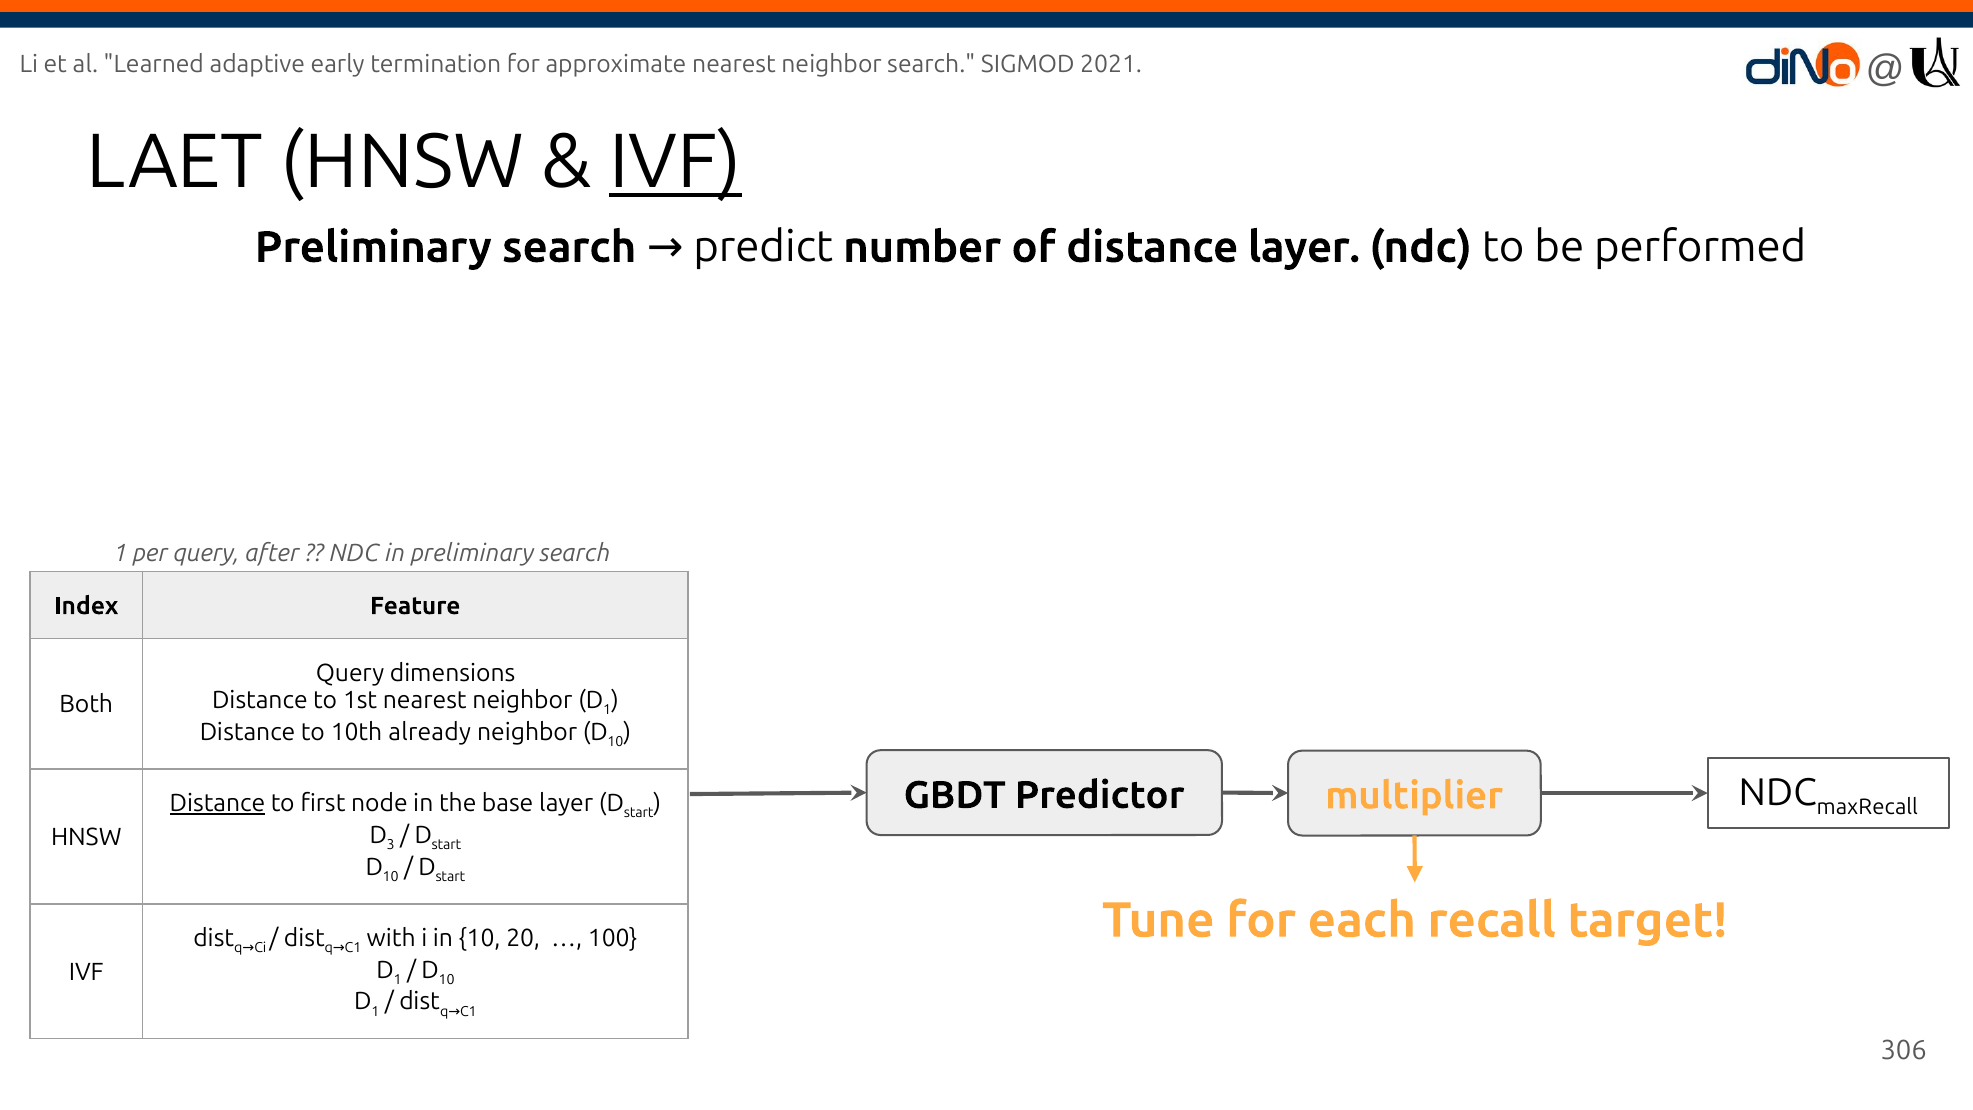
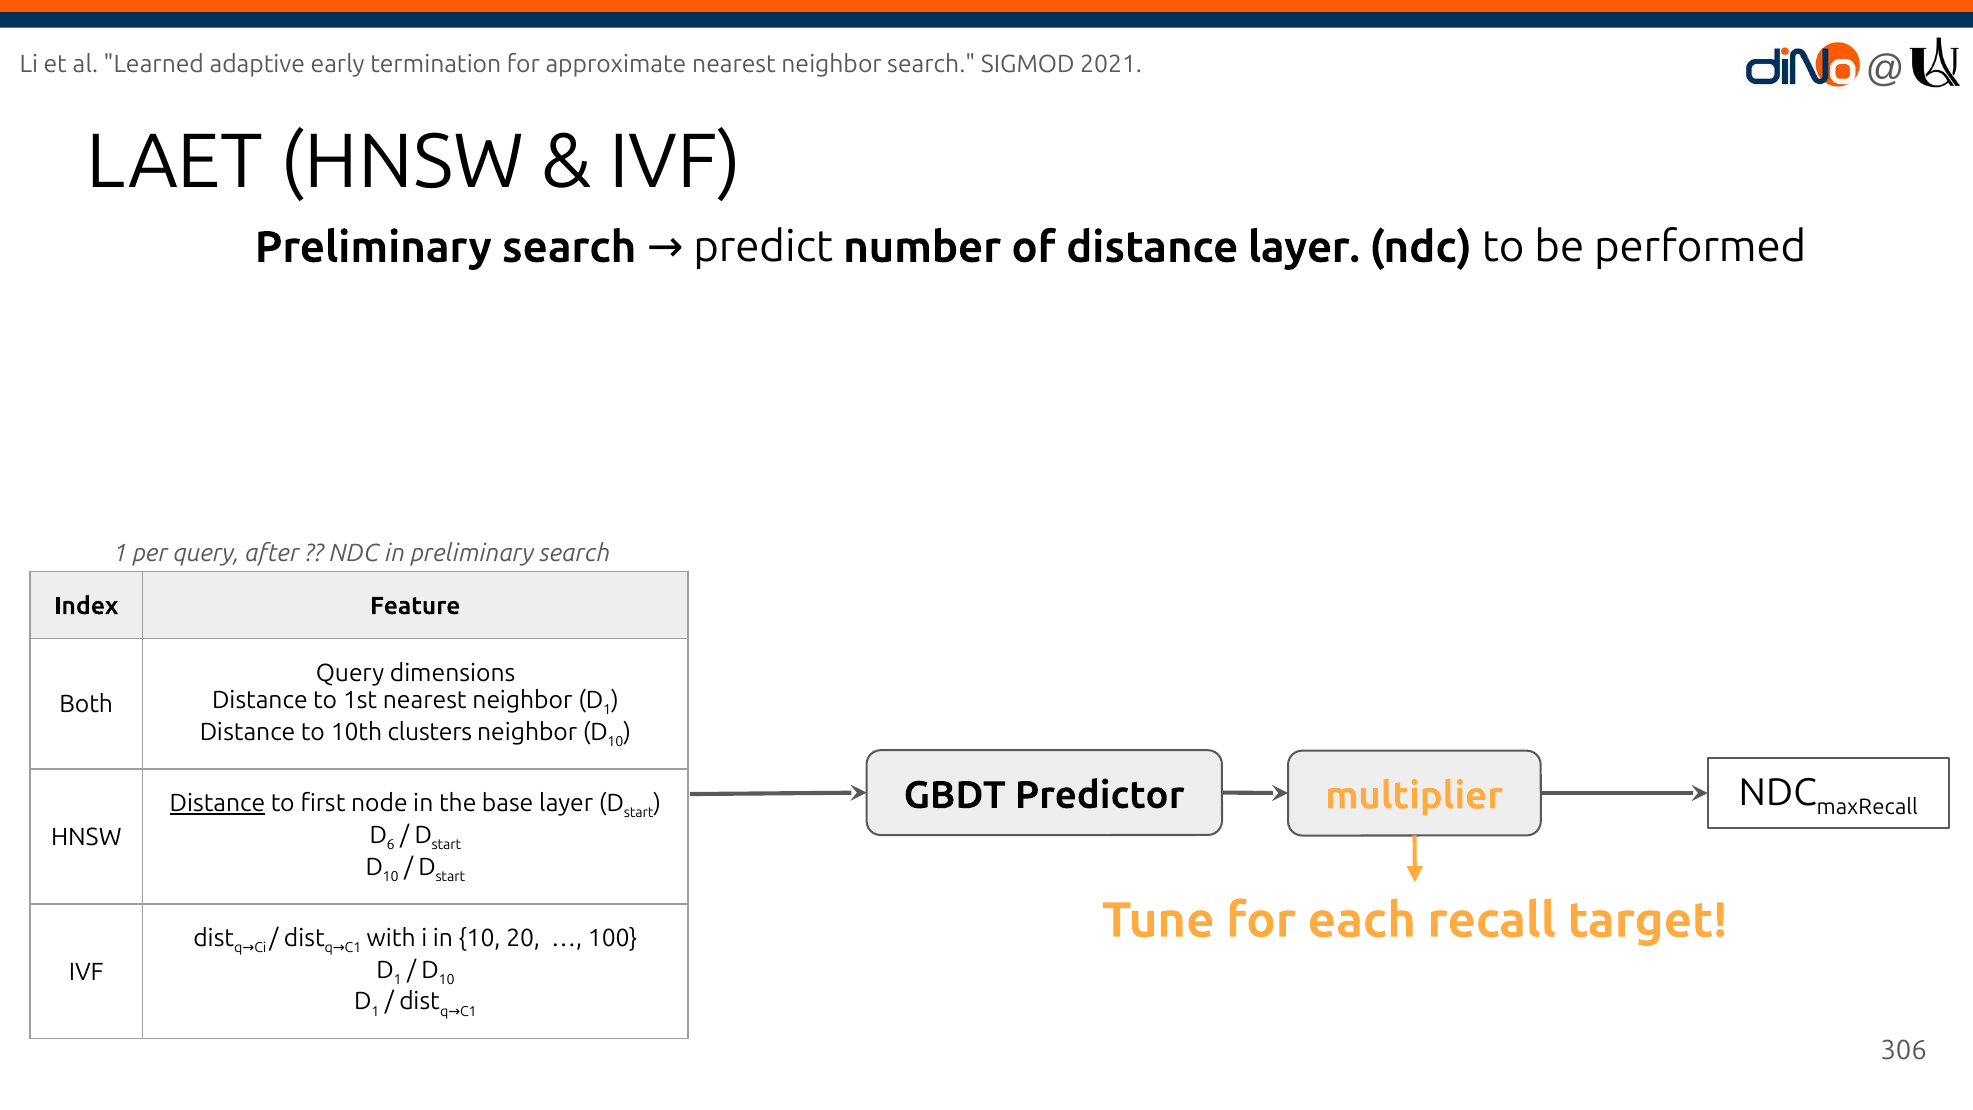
IVF at (675, 162) underline: present -> none
already: already -> clusters
3: 3 -> 6
